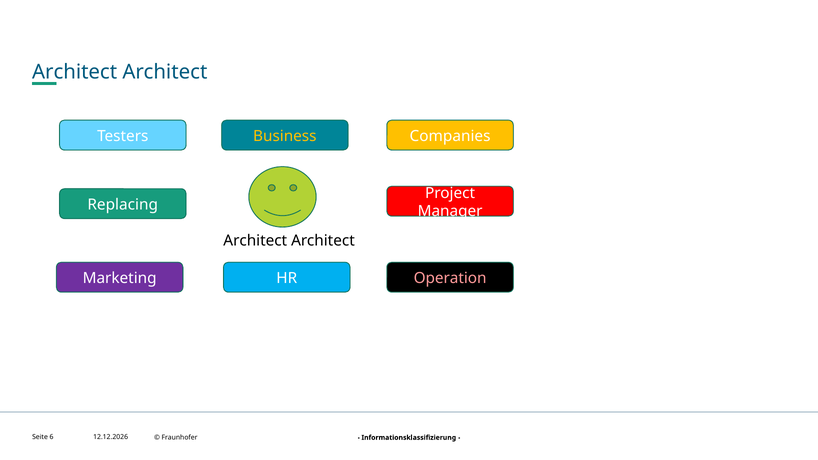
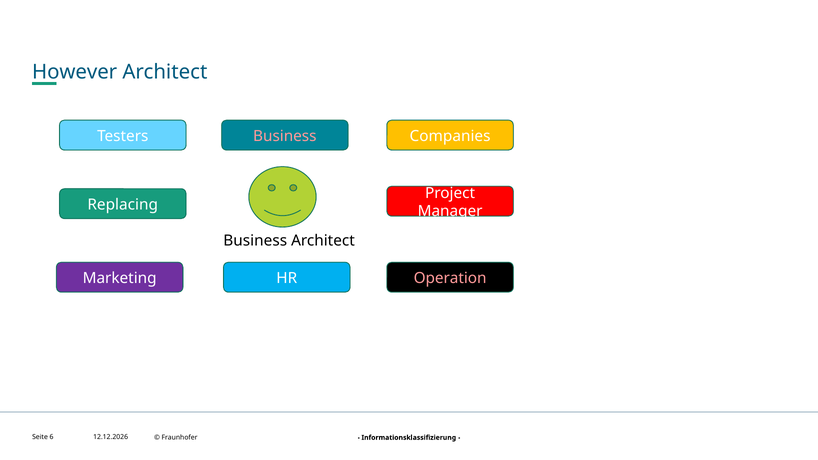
Architect at (75, 72): Architect -> However
Business at (285, 136) colour: yellow -> pink
Architect at (255, 241): Architect -> Business
